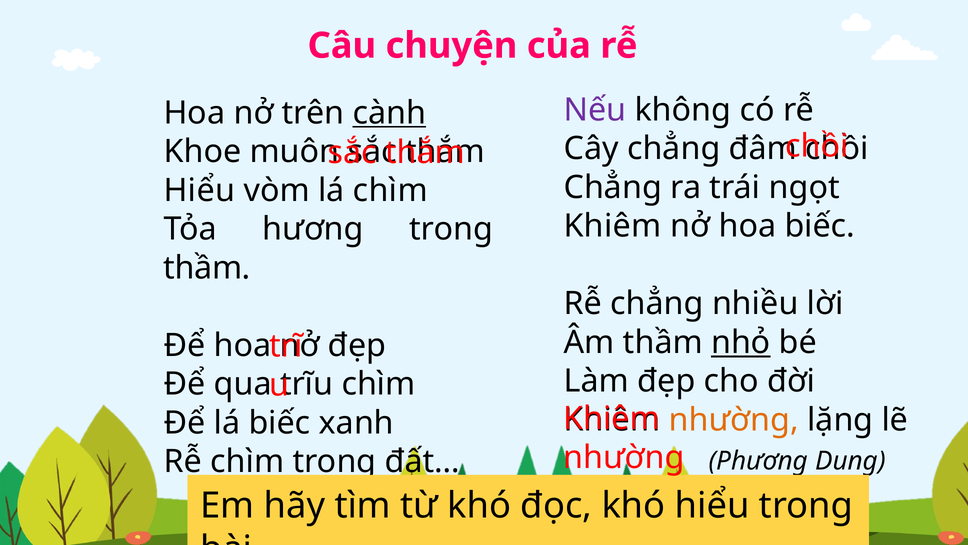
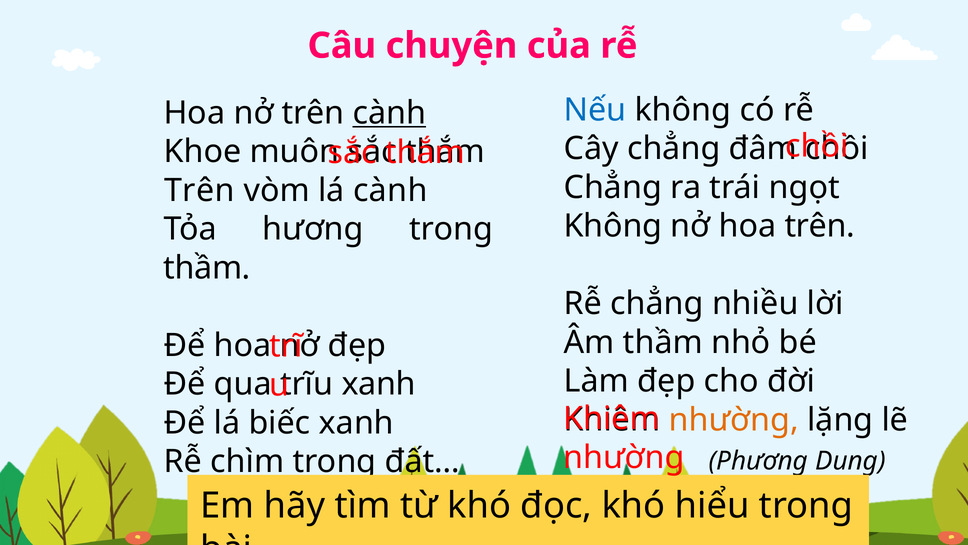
Nếu colour: purple -> blue
Hiểu at (199, 190): Hiểu -> Trên
lá chìm: chìm -> cành
Khiêm at (613, 226): Khiêm -> Không
hoa biếc: biếc -> trên
nhỏ underline: present -> none
chìm at (379, 384): chìm -> xanh
